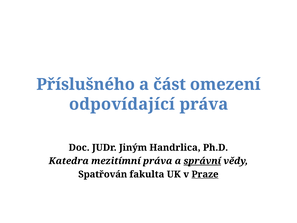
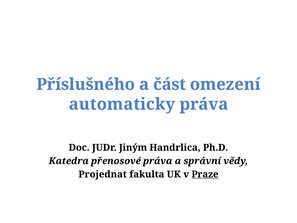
odpovídající: odpovídající -> automaticky
mezitímní: mezitímní -> přenosové
správní underline: present -> none
Spatřován: Spatřován -> Projednat
